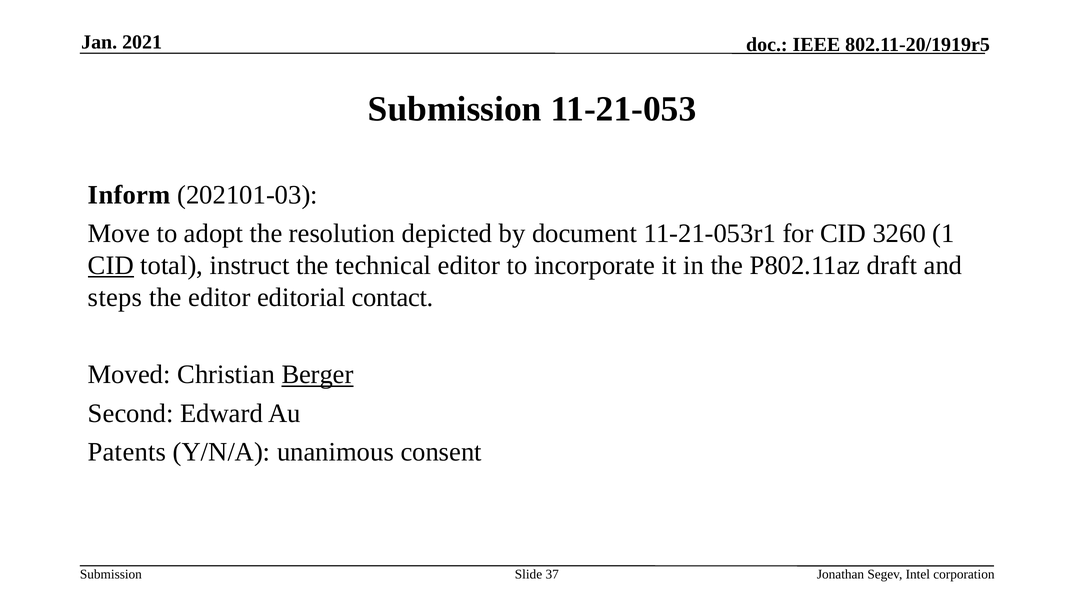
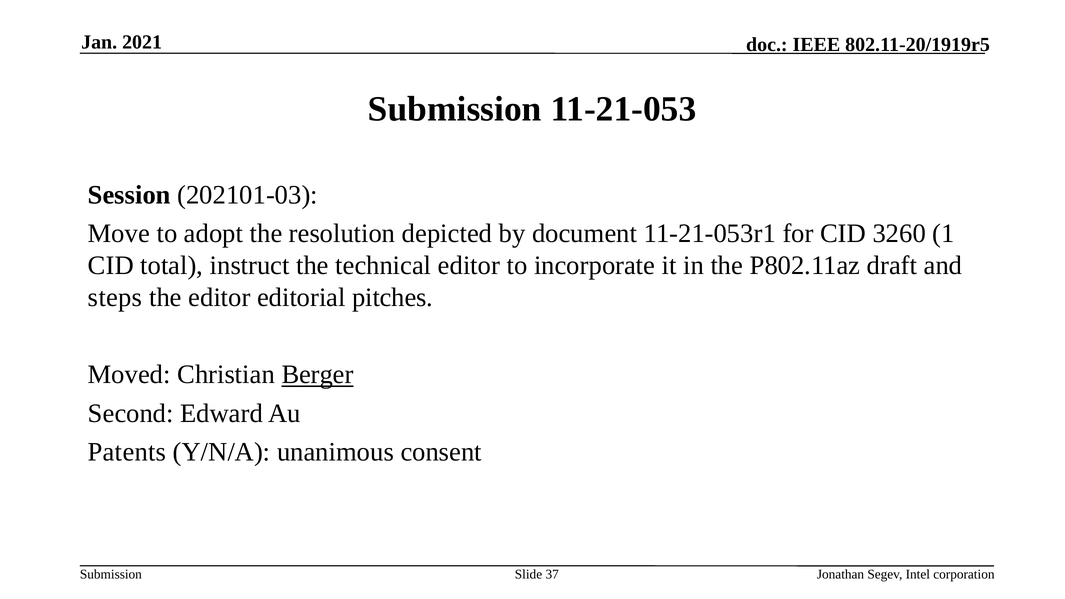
Inform: Inform -> Session
CID at (111, 265) underline: present -> none
contact: contact -> pitches
